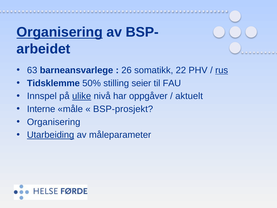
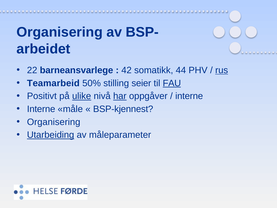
Organisering at (60, 32) underline: present -> none
63: 63 -> 22
26: 26 -> 42
22: 22 -> 44
Tidsklemme: Tidsklemme -> Teamarbeid
FAU underline: none -> present
Innspel: Innspel -> Positivt
har underline: none -> present
aktuelt at (189, 96): aktuelt -> interne
BSP-prosjekt: BSP-prosjekt -> BSP-kjennest
